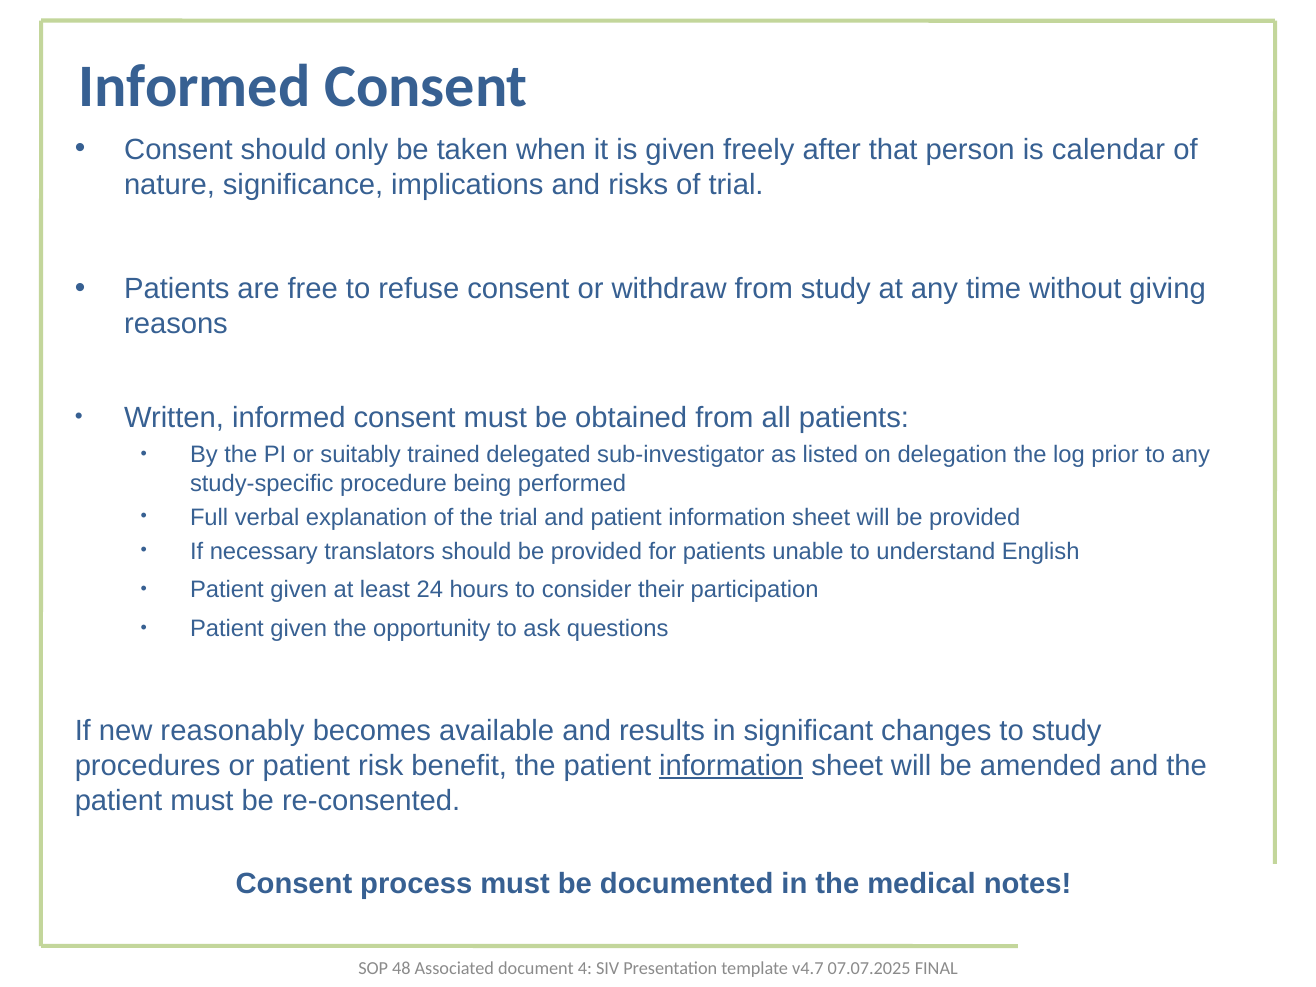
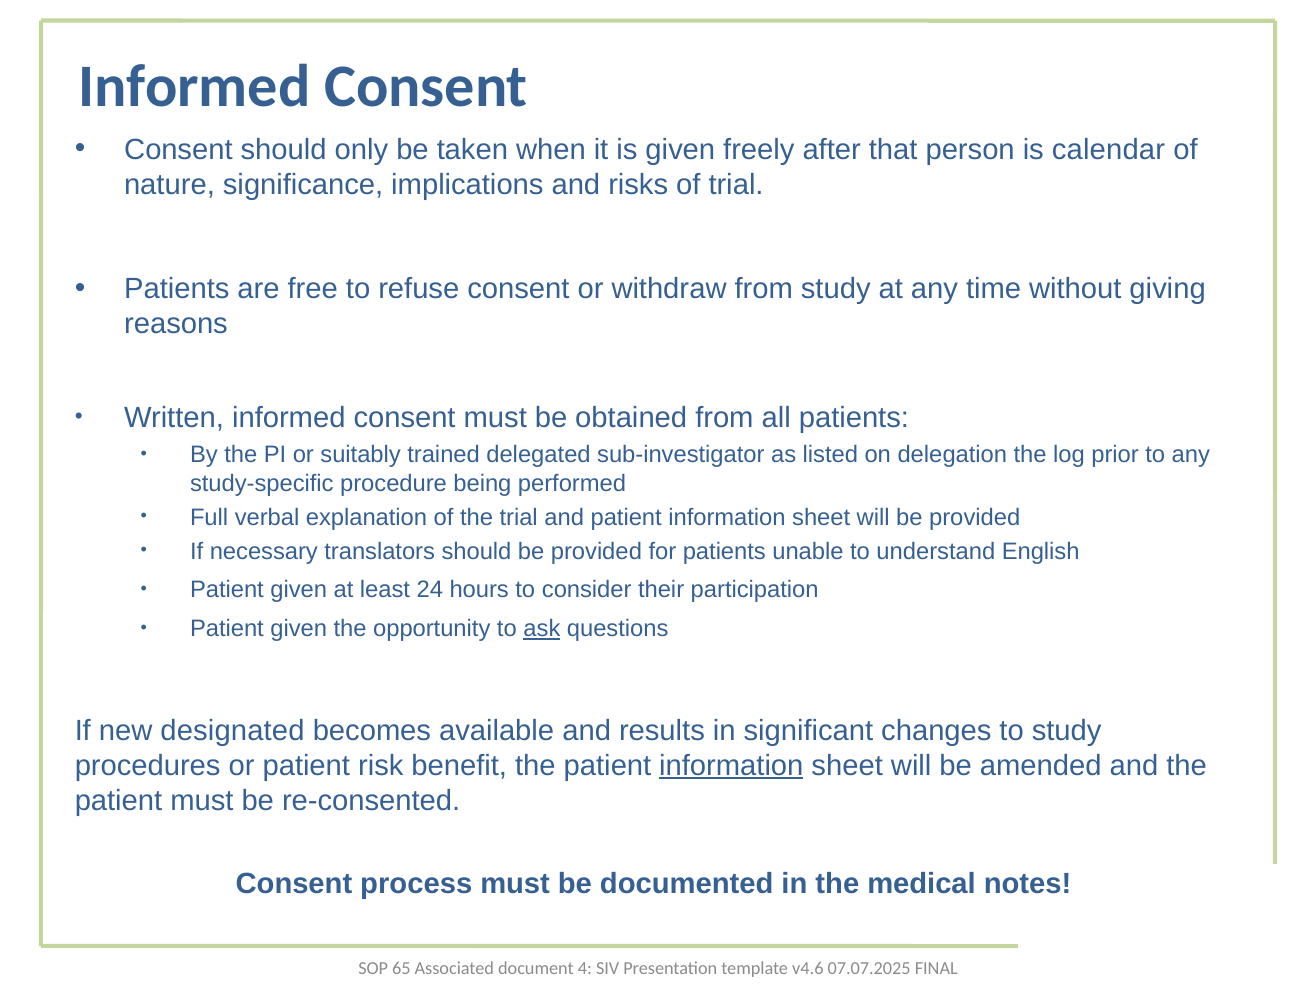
ask underline: none -> present
reasonably: reasonably -> designated
48: 48 -> 65
v4.7: v4.7 -> v4.6
